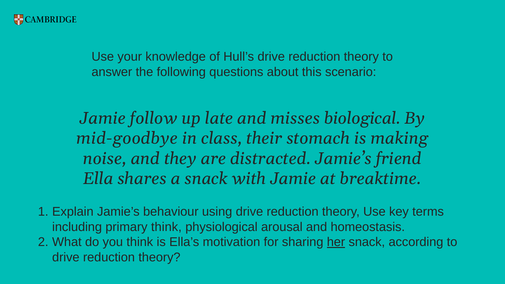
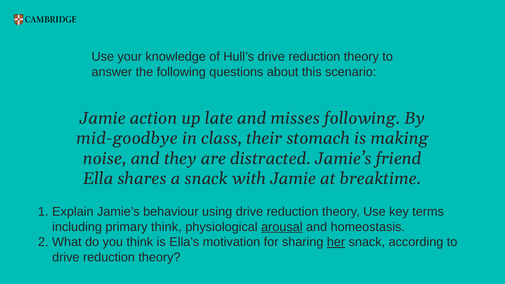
follow: follow -> action
misses biological: biological -> following
arousal underline: none -> present
